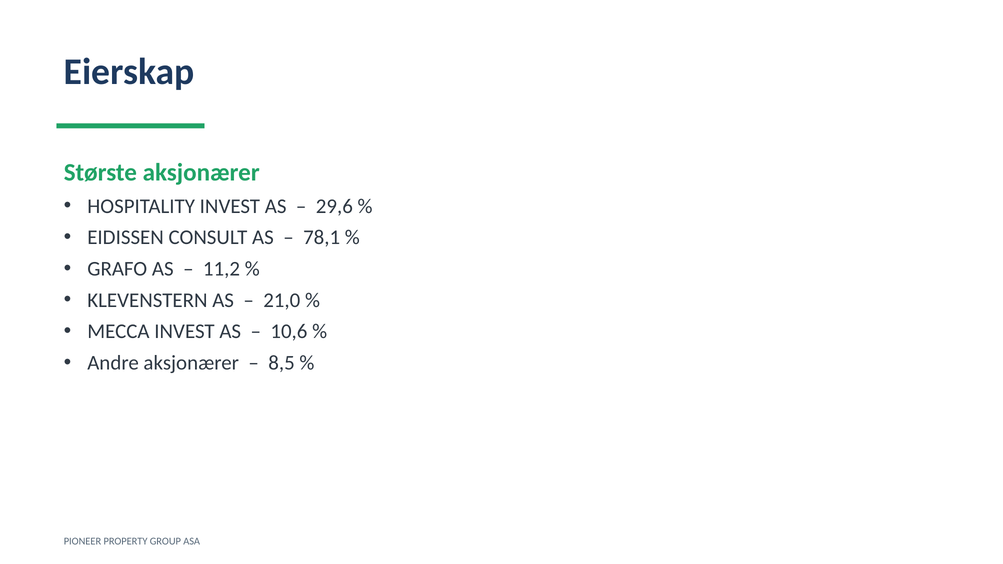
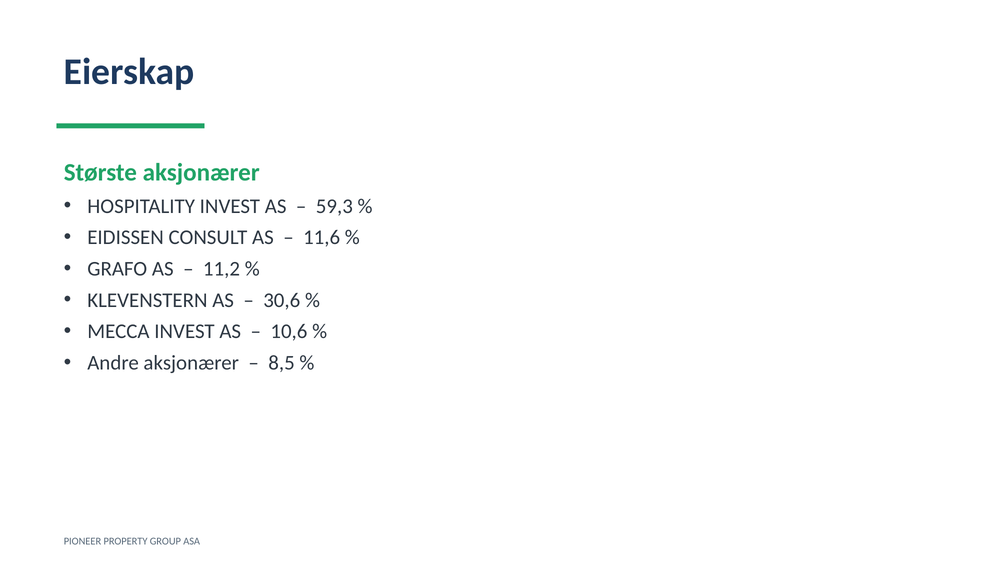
29,6: 29,6 -> 59,3
78,1: 78,1 -> 11,6
21,0: 21,0 -> 30,6
